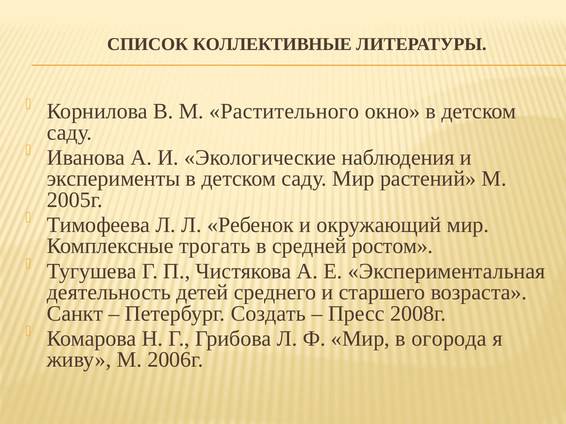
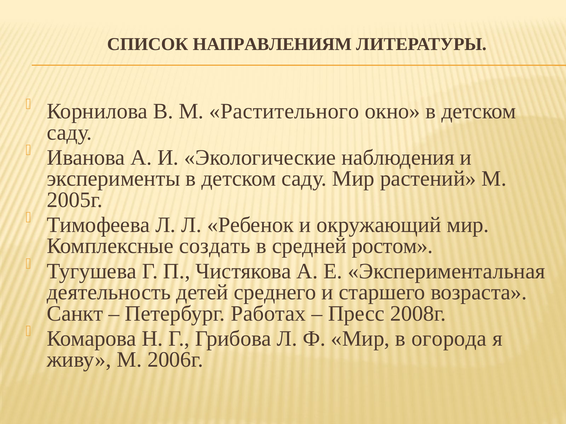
КОЛЛЕКТИВНЫЕ: КОЛЛЕКТИВНЫЕ -> НАПРАВЛЕНИЯМ
трогать: трогать -> создать
Создать: Создать -> Работах
